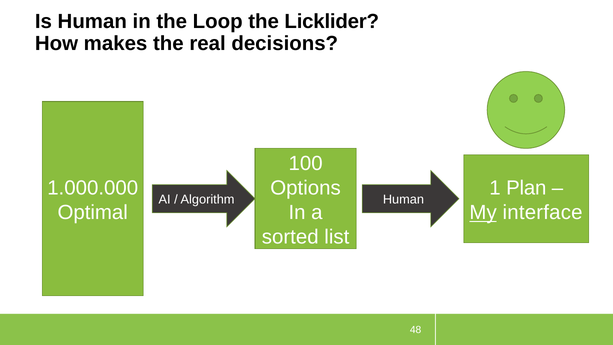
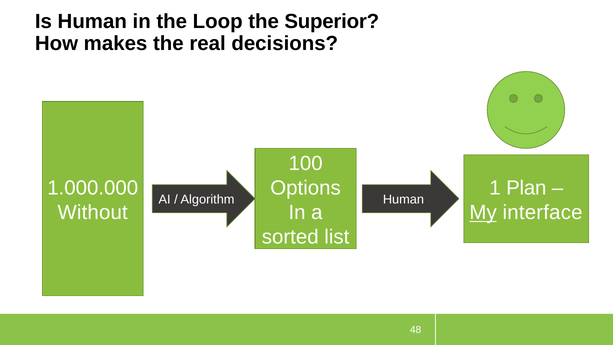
Licklider: Licklider -> Superior
Optimal: Optimal -> Without
